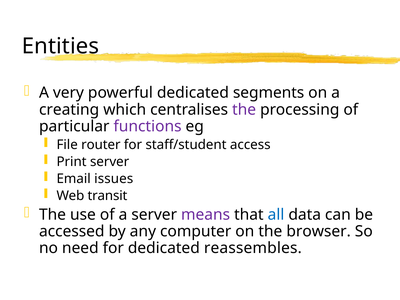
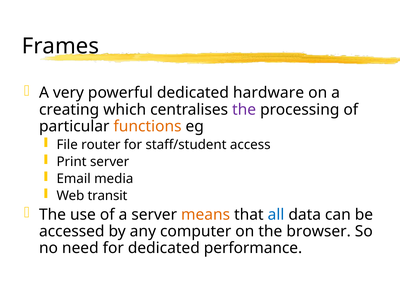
Entities: Entities -> Frames
segments: segments -> hardware
functions colour: purple -> orange
issues: issues -> media
means colour: purple -> orange
reassembles: reassembles -> performance
